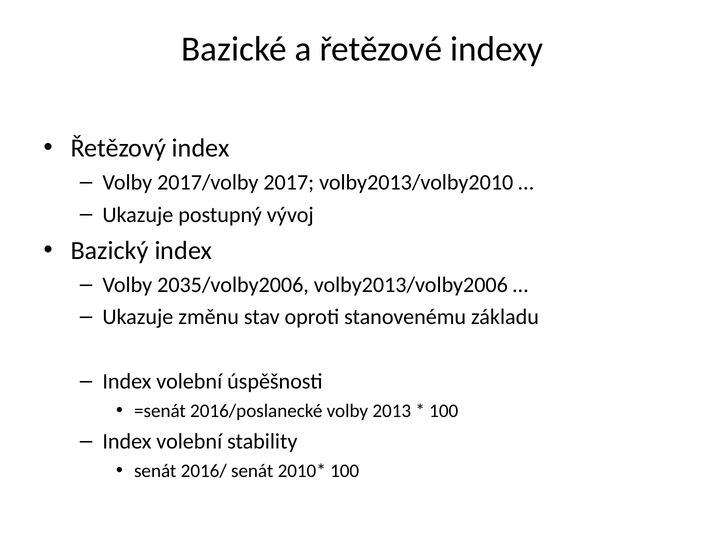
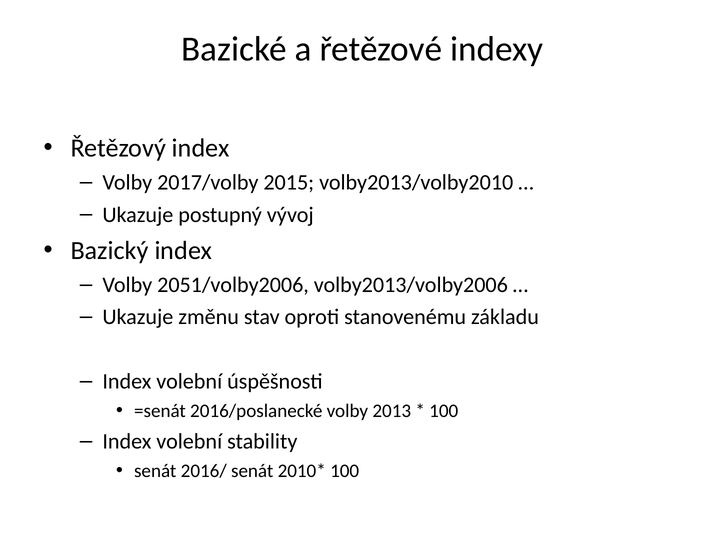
2017: 2017 -> 2015
2035/volby2006: 2035/volby2006 -> 2051/volby2006
